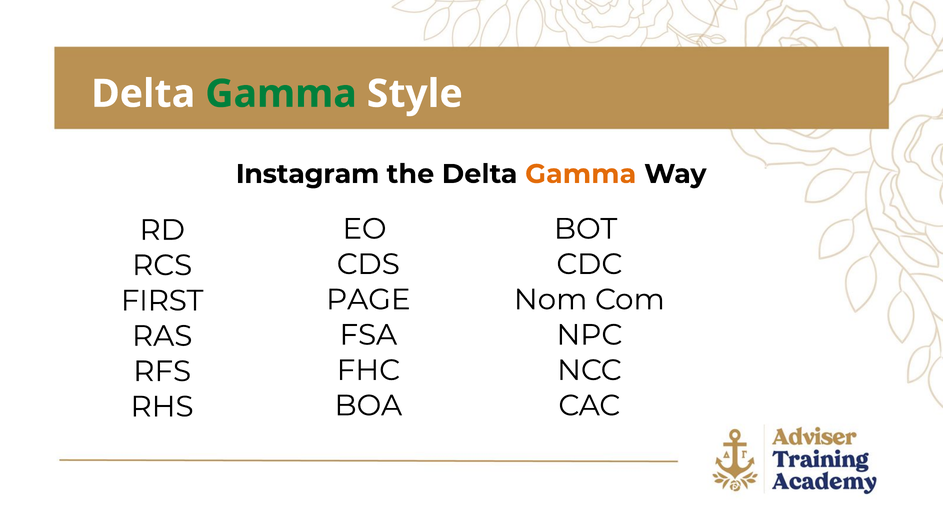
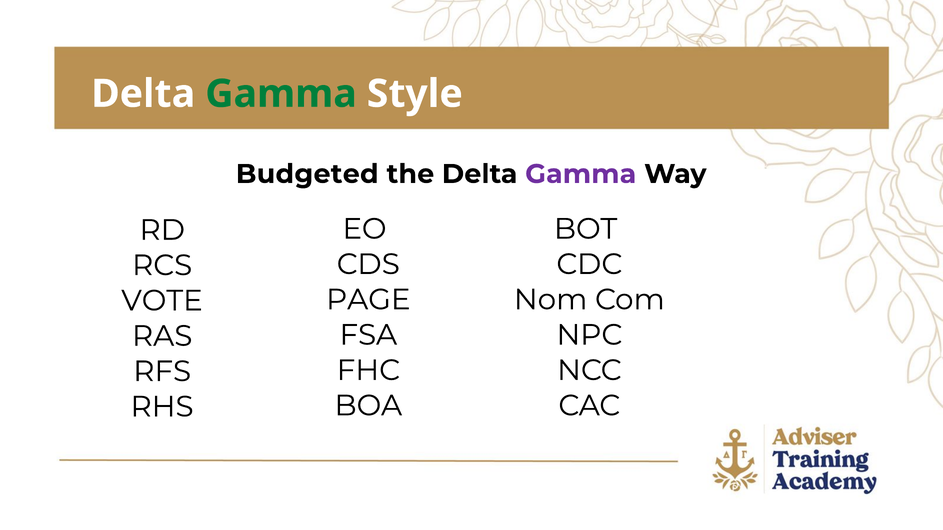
Instagram: Instagram -> Budgeted
Gamma at (581, 174) colour: orange -> purple
FIRST: FIRST -> VOTE
